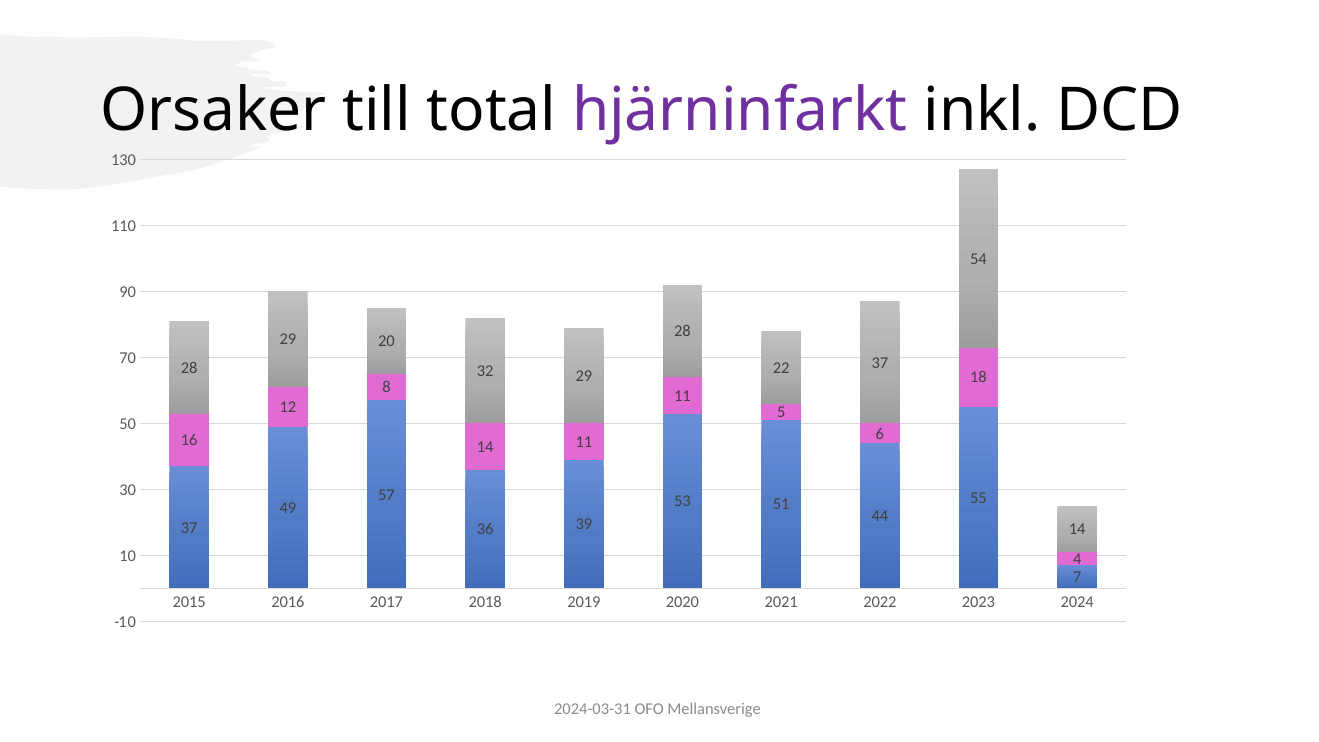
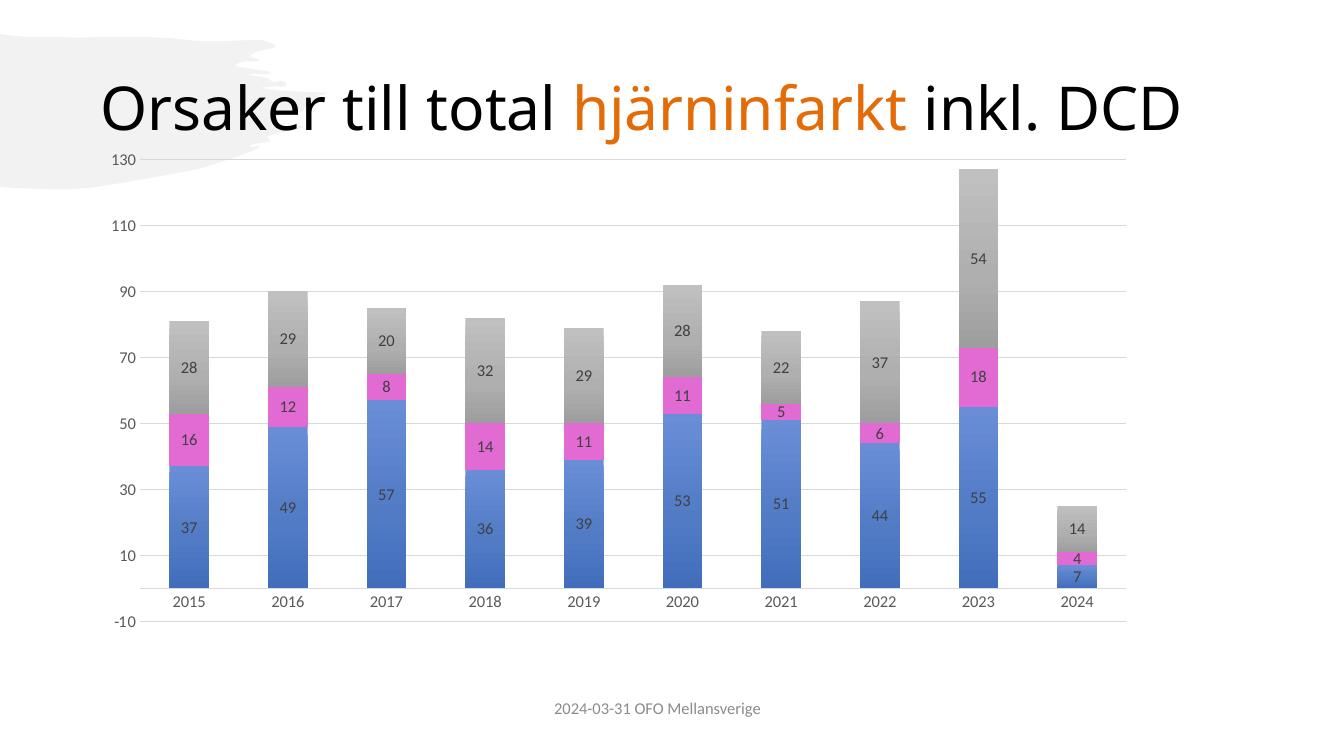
hjärninfarkt colour: purple -> orange
